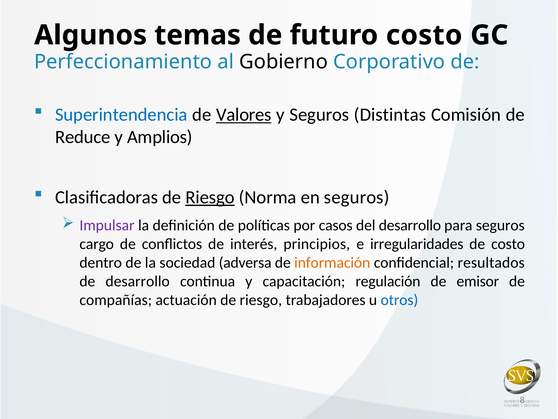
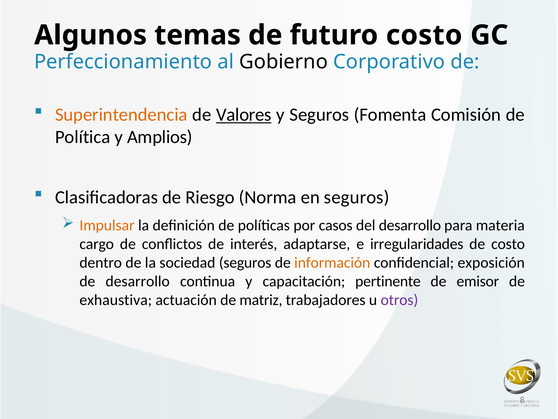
Superintendencia colour: blue -> orange
Distintas: Distintas -> Fomenta
Reduce: Reduce -> Política
Riesgo at (210, 197) underline: present -> none
Impulsar colour: purple -> orange
para seguros: seguros -> materia
principios: principios -> adaptarse
sociedad adversa: adversa -> seguros
resultados: resultados -> exposición
regulación: regulación -> pertinente
compañías: compañías -> exhaustiva
actuación de riesgo: riesgo -> matriz
otros colour: blue -> purple
